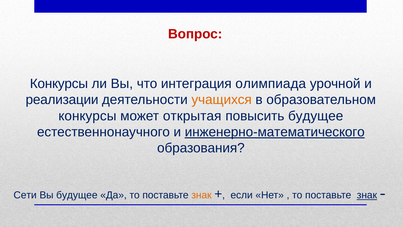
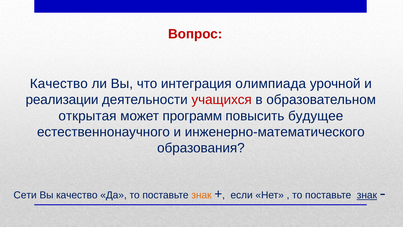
Конкурсы at (59, 84): Конкурсы -> Качество
учащихся colour: orange -> red
конкурсы at (87, 116): конкурсы -> открытая
открытая: открытая -> программ
инженерно-математического underline: present -> none
Вы будущее: будущее -> качество
